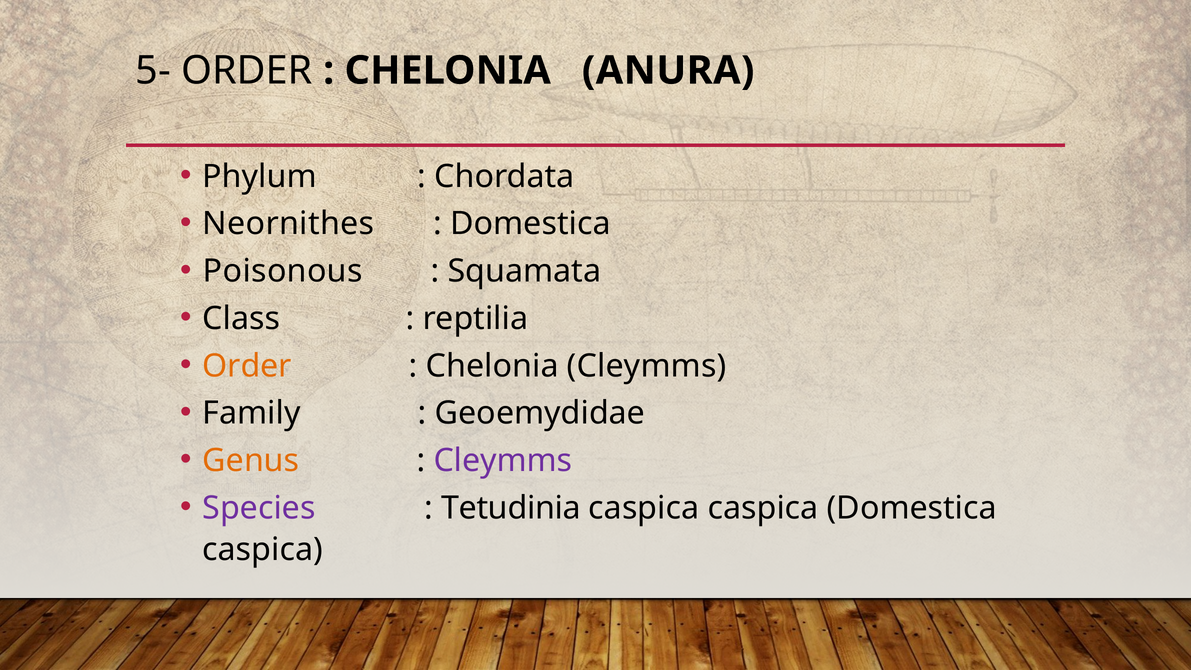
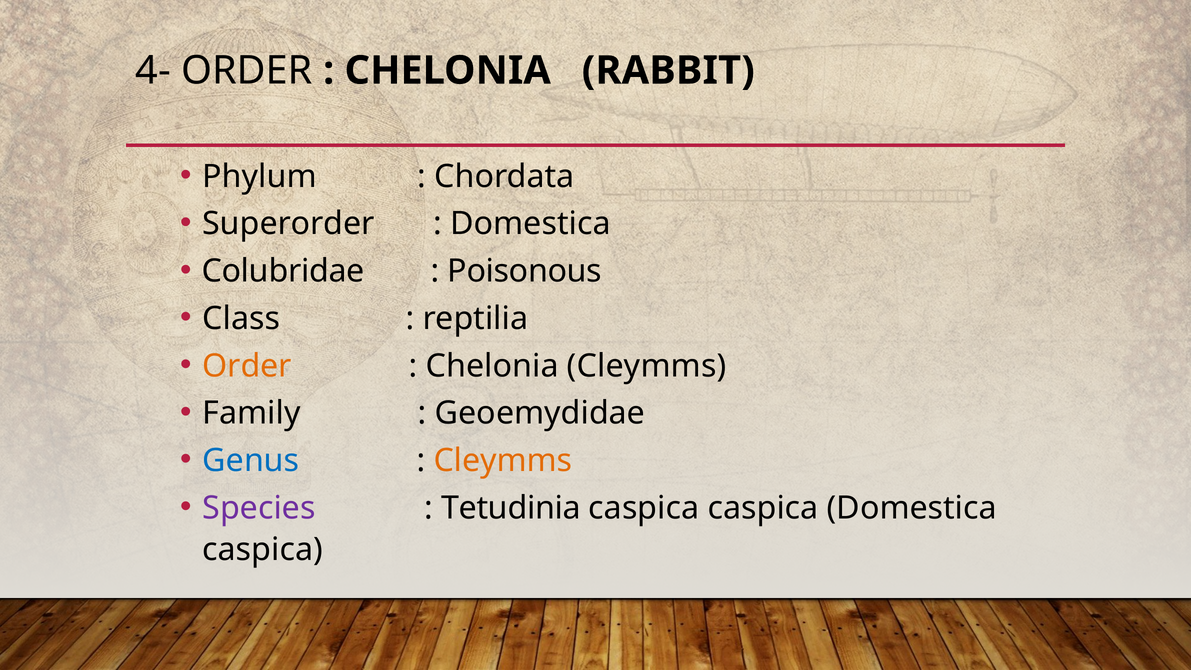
5-: 5- -> 4-
ANURA: ANURA -> RABBIT
Neornithes: Neornithes -> Superorder
Poisonous: Poisonous -> Colubridae
Squamata: Squamata -> Poisonous
Genus colour: orange -> blue
Cleymms at (503, 460) colour: purple -> orange
